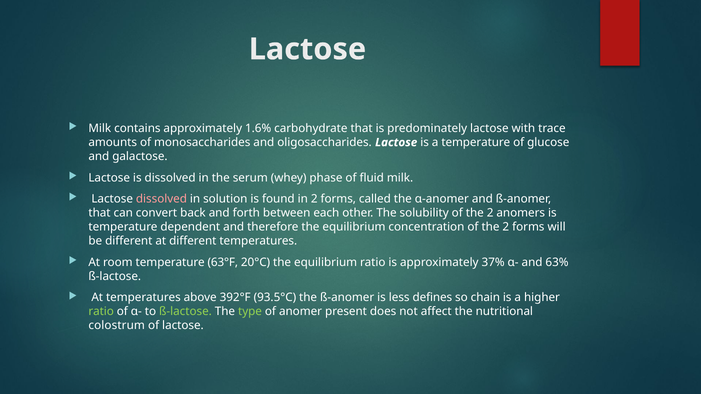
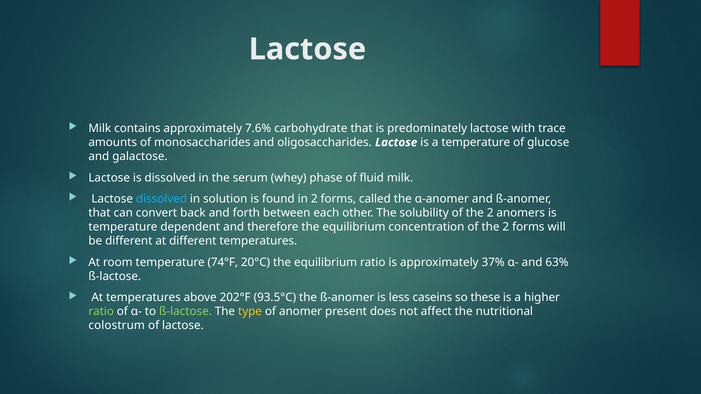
1.6%: 1.6% -> 7.6%
dissolved at (161, 199) colour: pink -> light blue
63°F: 63°F -> 74°F
392°F: 392°F -> 202°F
defines: defines -> caseins
chain: chain -> these
type colour: light green -> yellow
